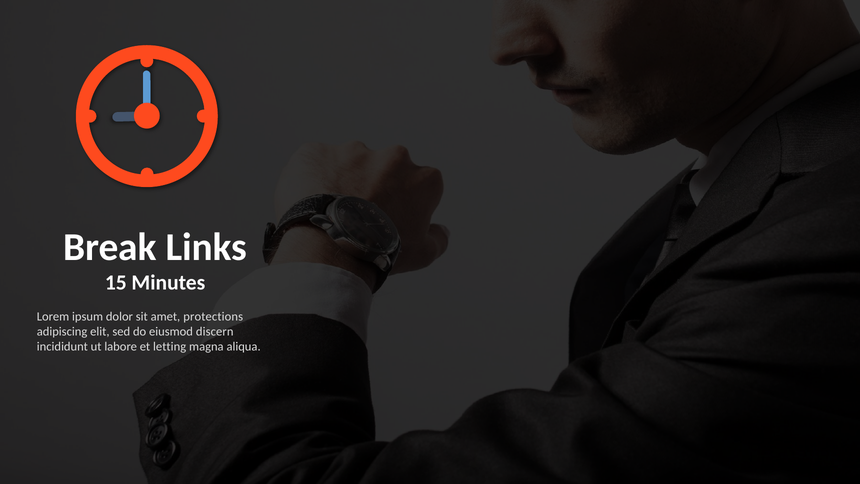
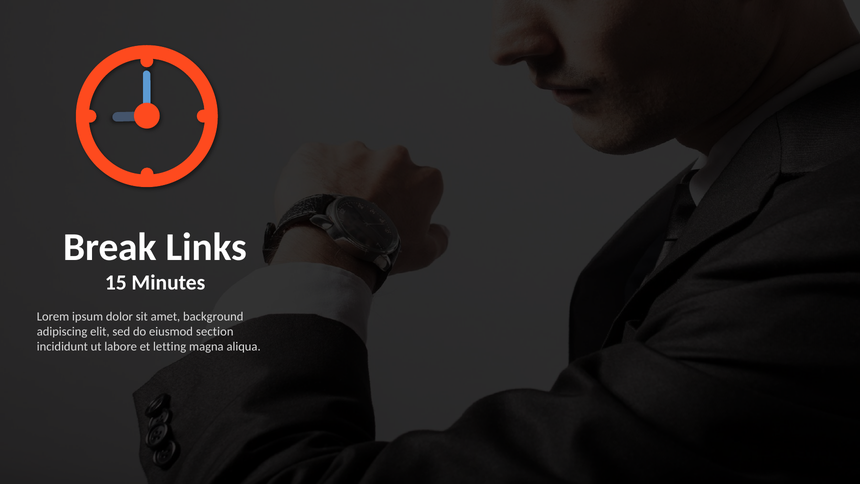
protections: protections -> background
discern: discern -> section
